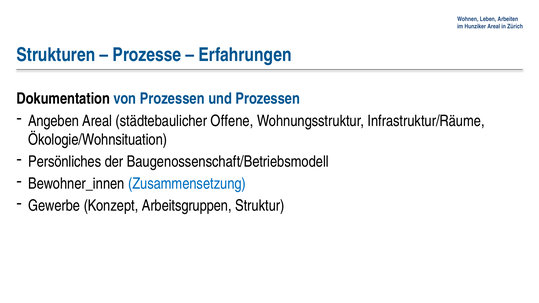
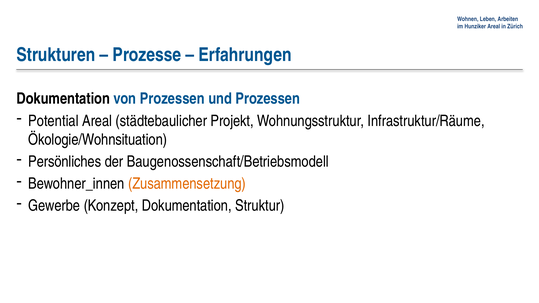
Angeben: Angeben -> Potential
Offene: Offene -> Projekt
Zusammensetzung colour: blue -> orange
Konzept Arbeitsgruppen: Arbeitsgruppen -> Dokumentation
